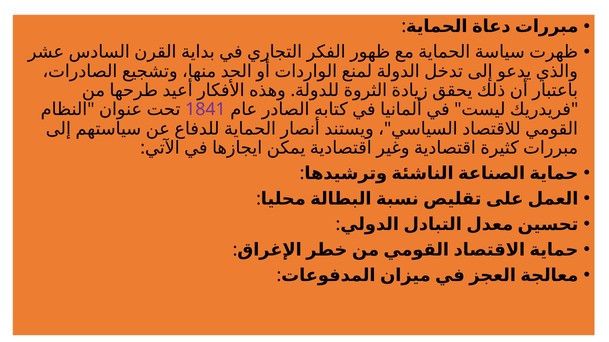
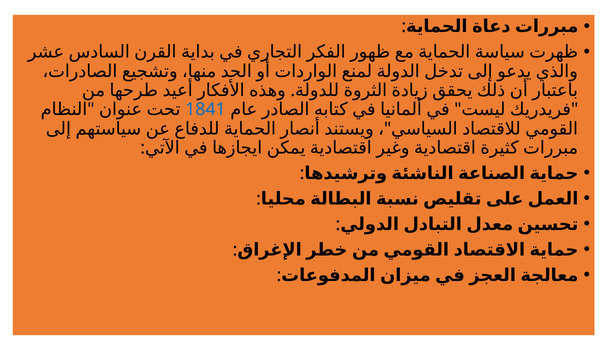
1841 colour: purple -> blue
